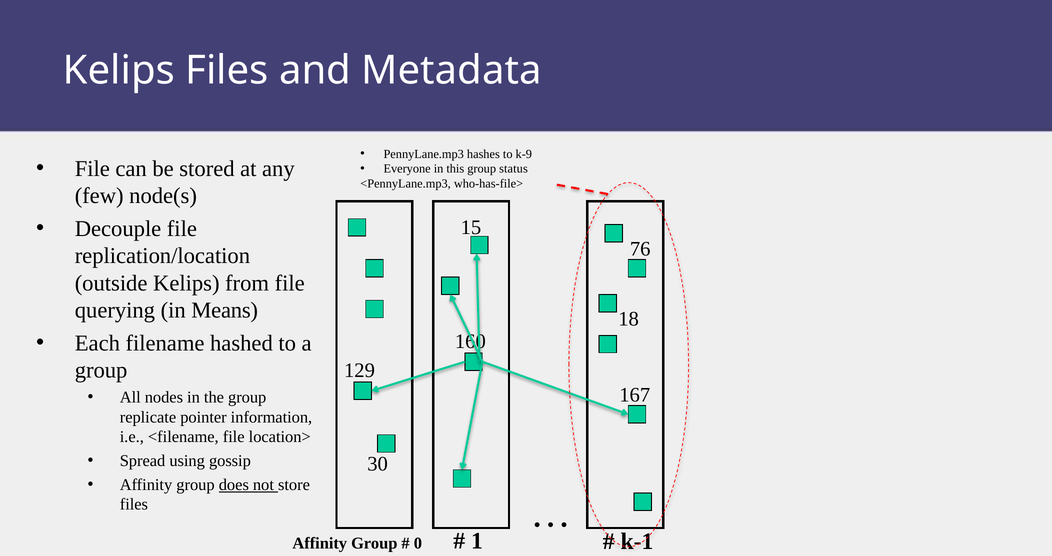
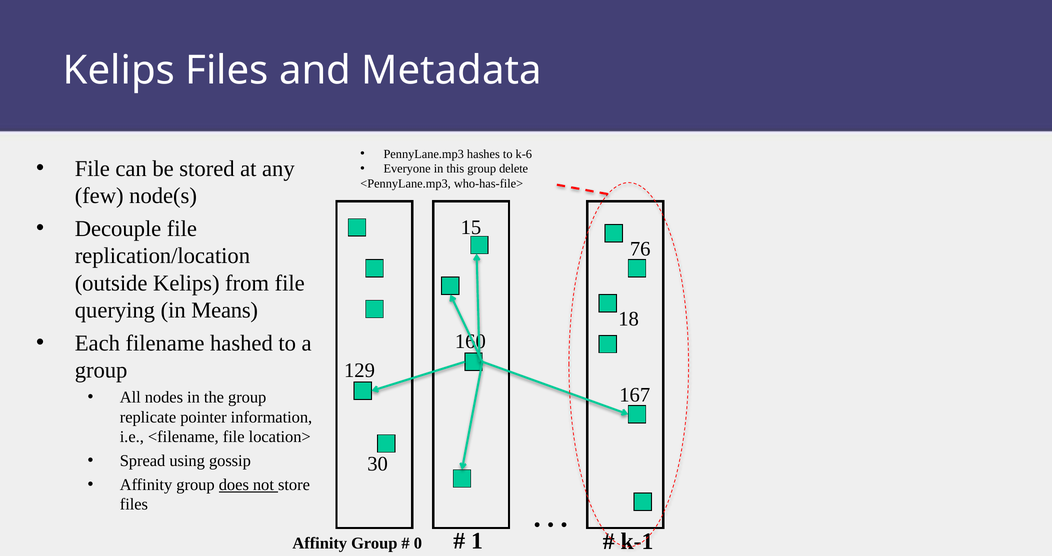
k-9: k-9 -> k-6
status: status -> delete
